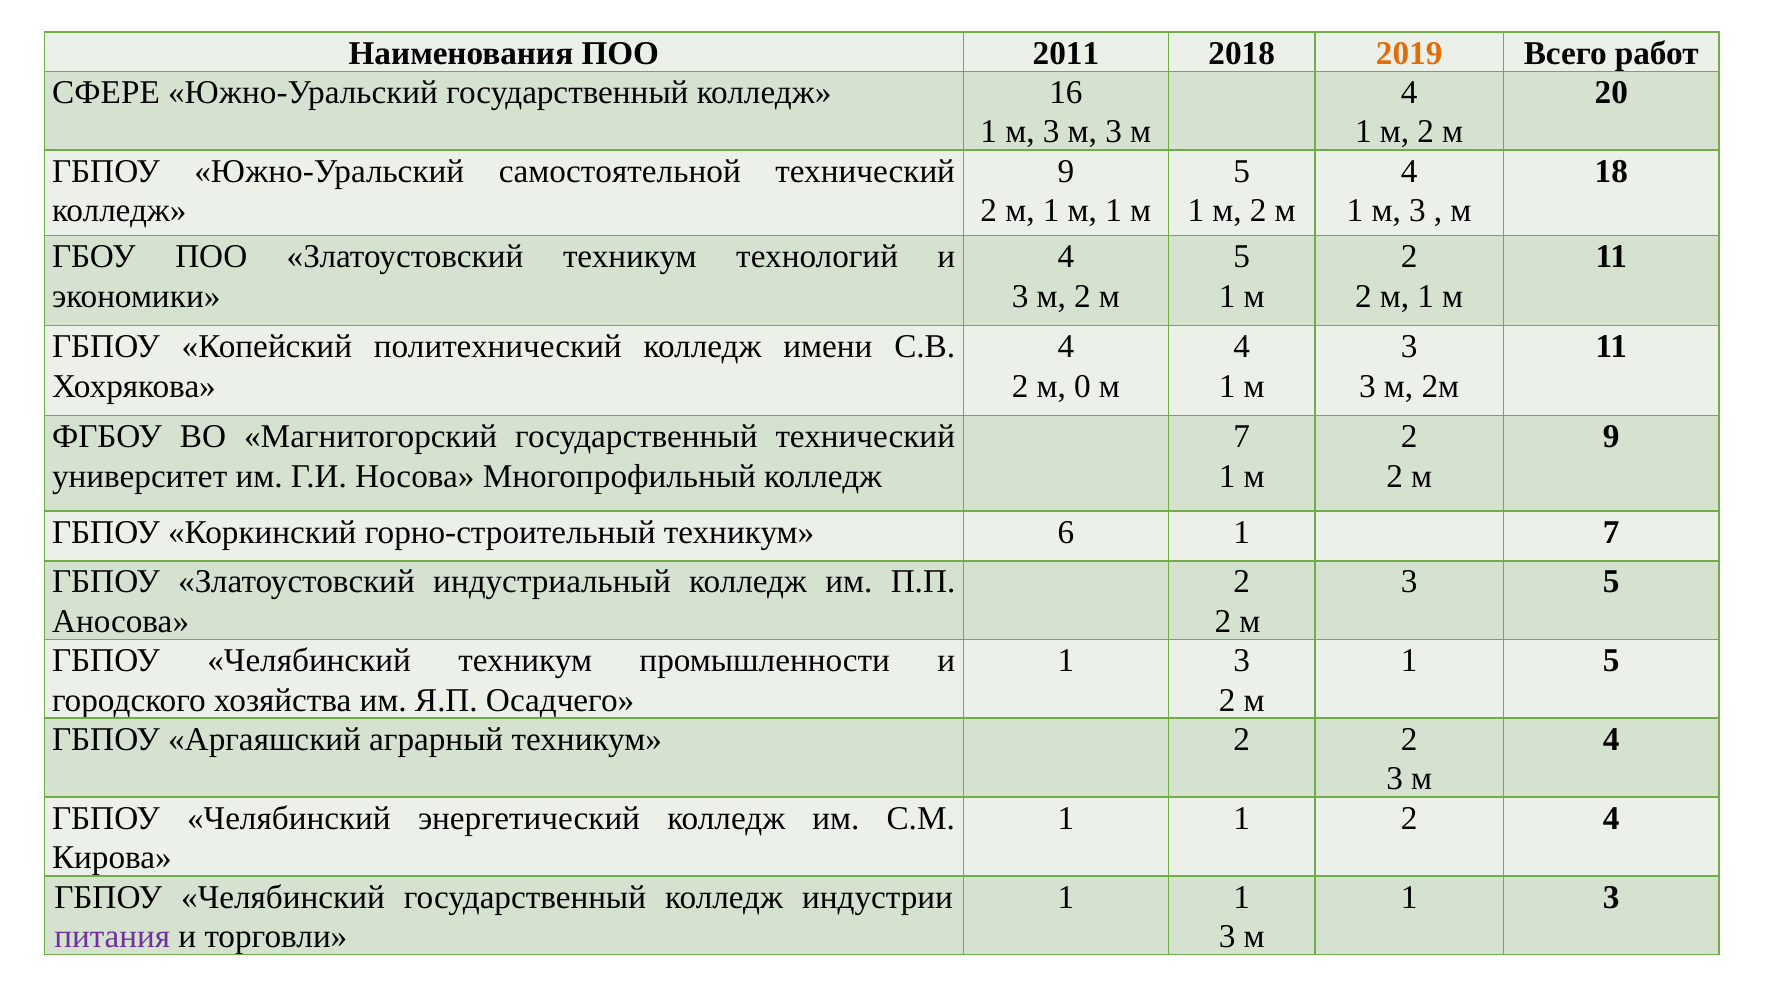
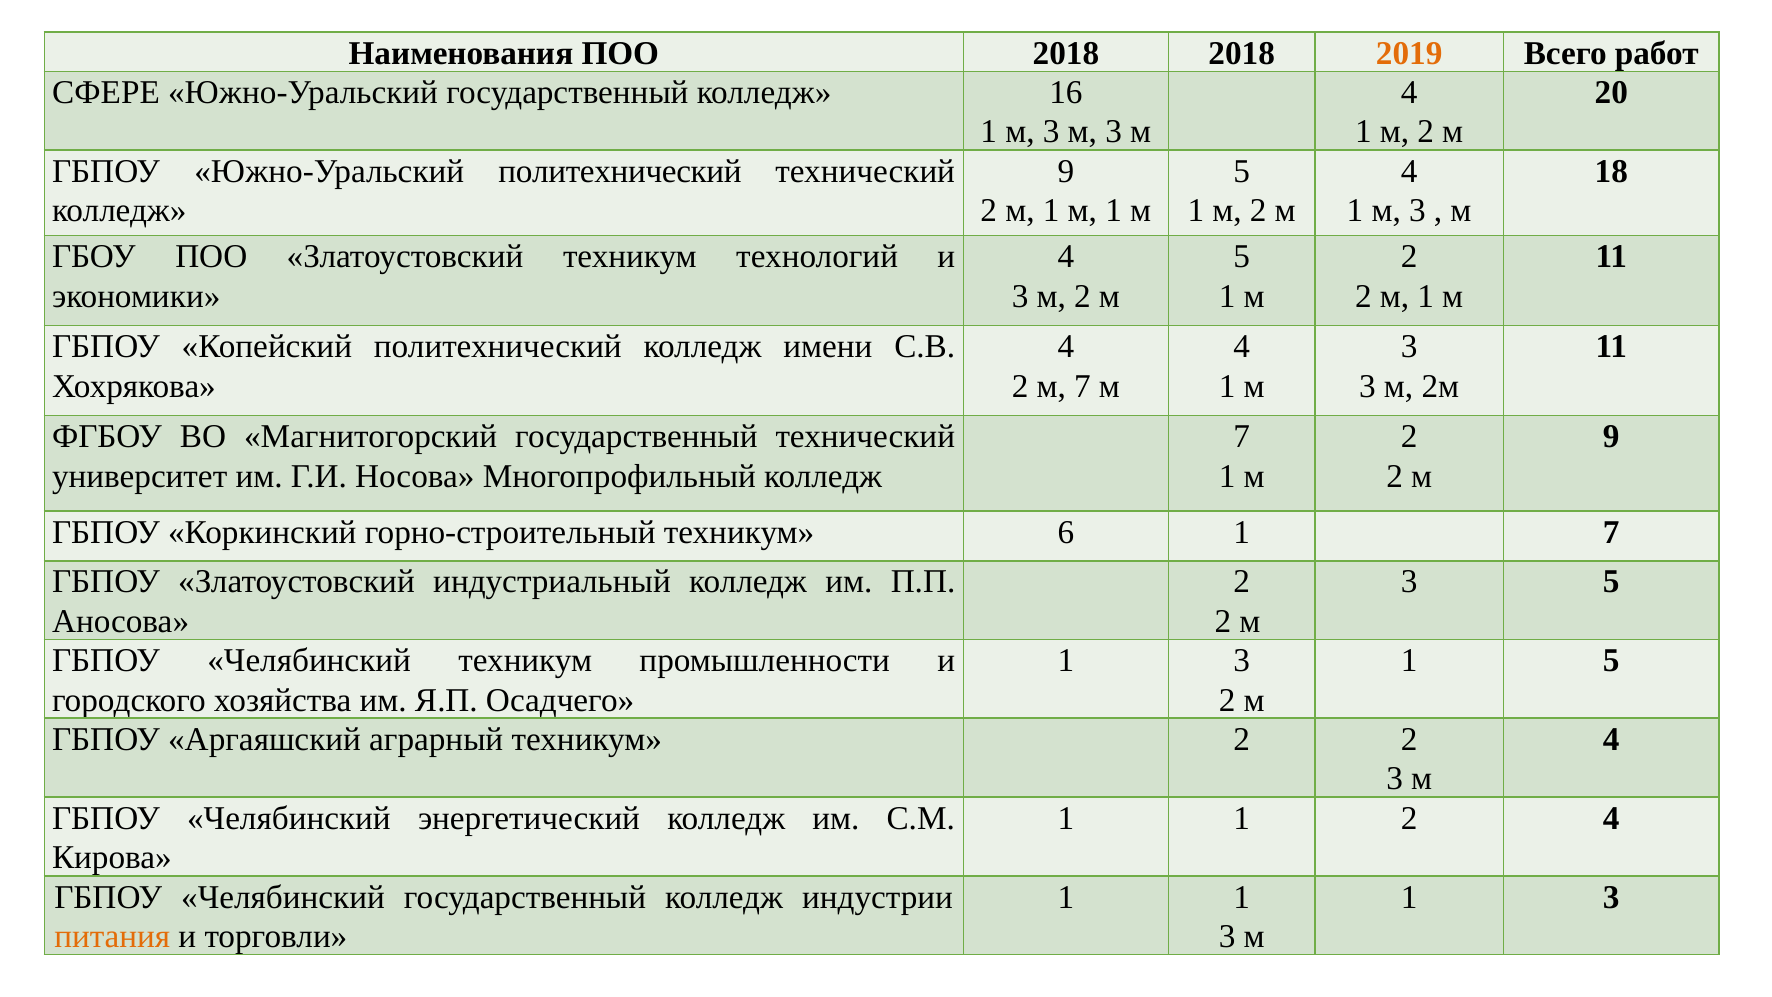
ПОО 2011: 2011 -> 2018
Южно-Уральский самостоятельной: самостоятельной -> политехнический
м 0: 0 -> 7
питания colour: purple -> orange
